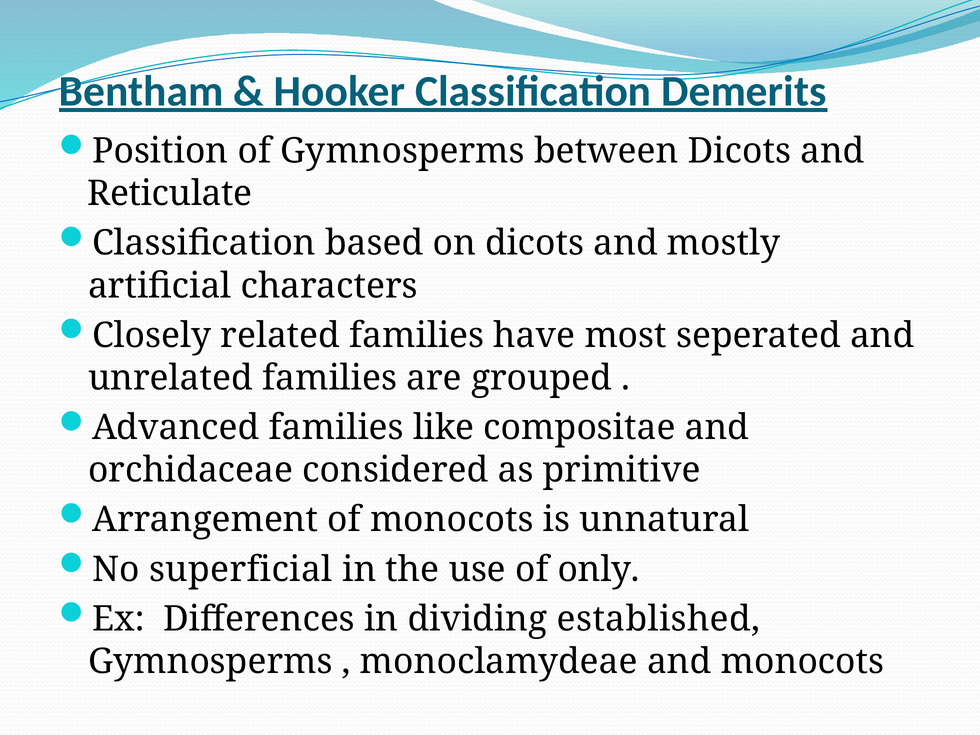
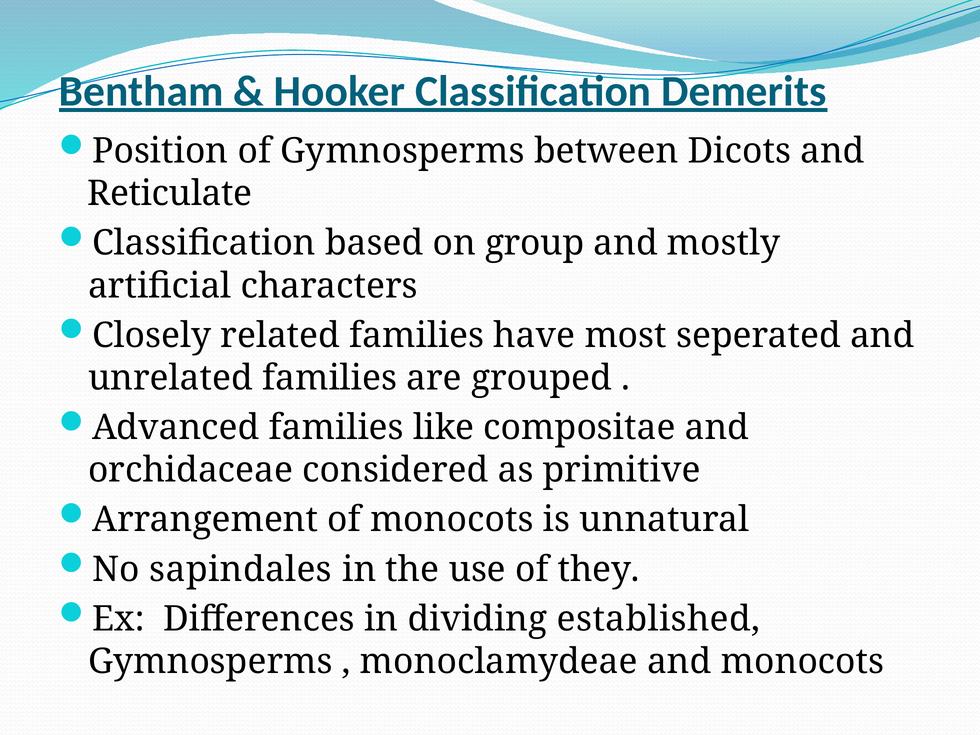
on dicots: dicots -> group
superficial: superficial -> sapindales
only: only -> they
